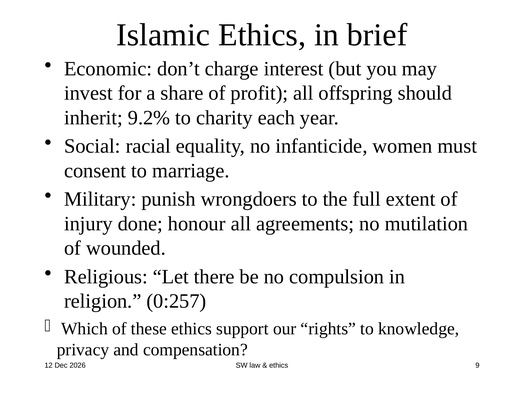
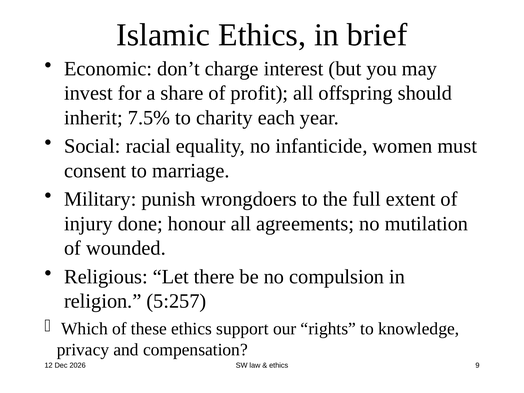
9.2%: 9.2% -> 7.5%
0:257: 0:257 -> 5:257
